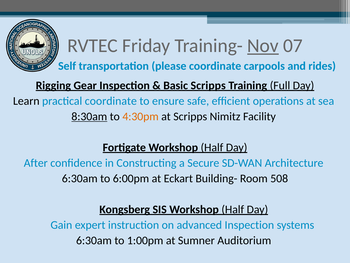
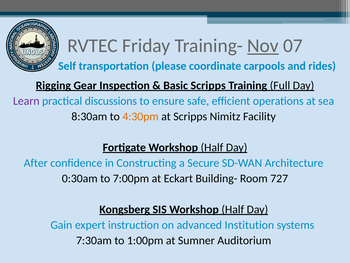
Learn colour: black -> purple
practical coordinate: coordinate -> discussions
8:30am underline: present -> none
6:30am at (80, 178): 6:30am -> 0:30am
6:00pm: 6:00pm -> 7:00pm
508: 508 -> 727
advanced Inspection: Inspection -> Institution
6:30am at (94, 240): 6:30am -> 7:30am
